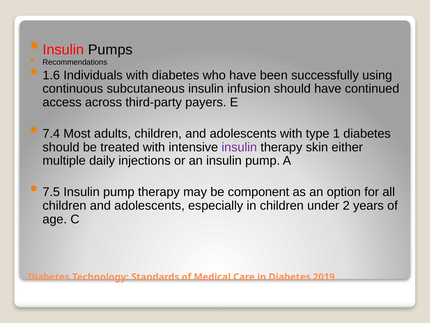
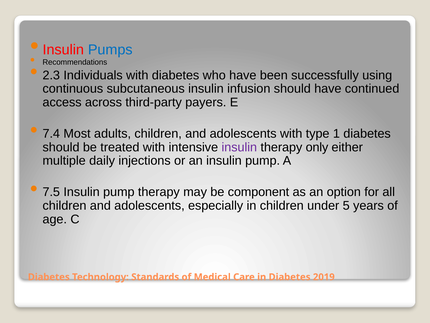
Pumps colour: black -> blue
1.6: 1.6 -> 2.3
skin: skin -> only
2: 2 -> 5
